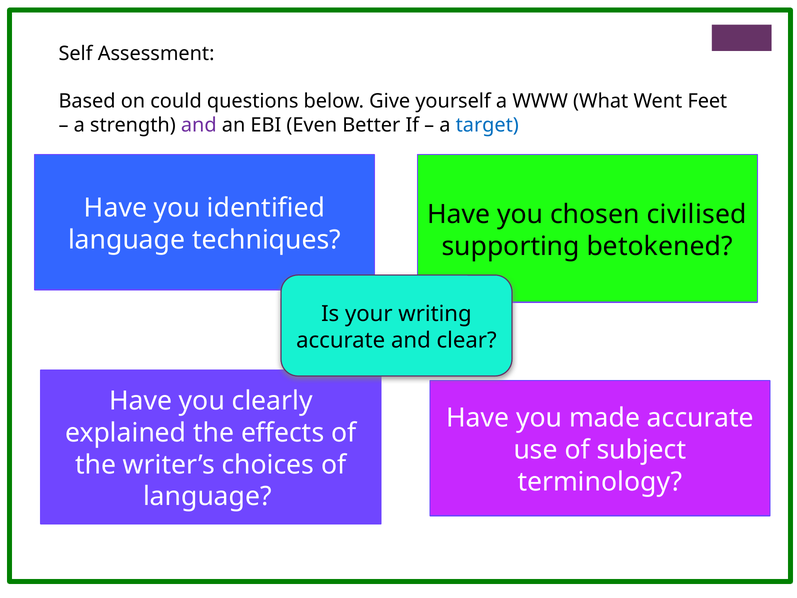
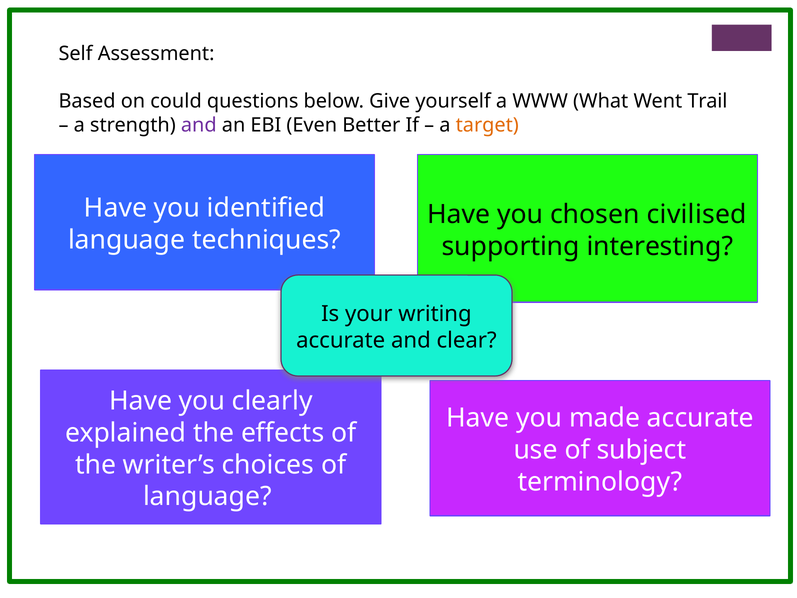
Feet: Feet -> Trail
target colour: blue -> orange
betokened: betokened -> interesting
